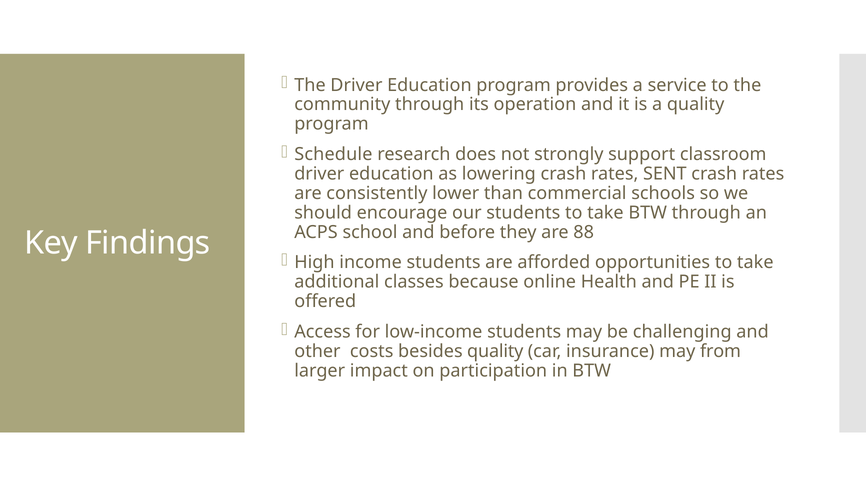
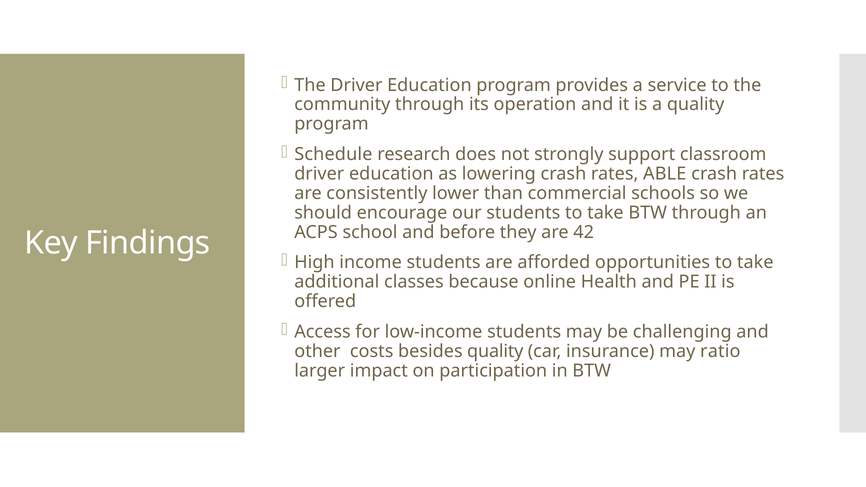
SENT: SENT -> ABLE
88: 88 -> 42
from: from -> ratio
